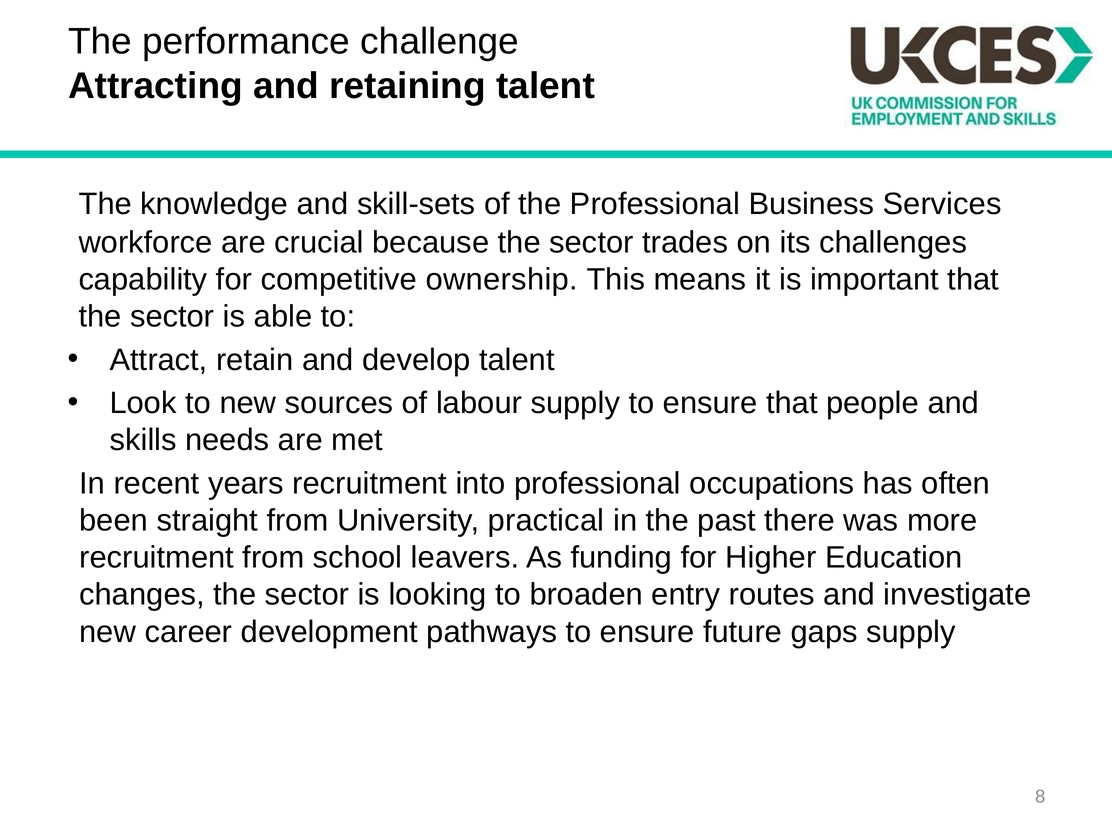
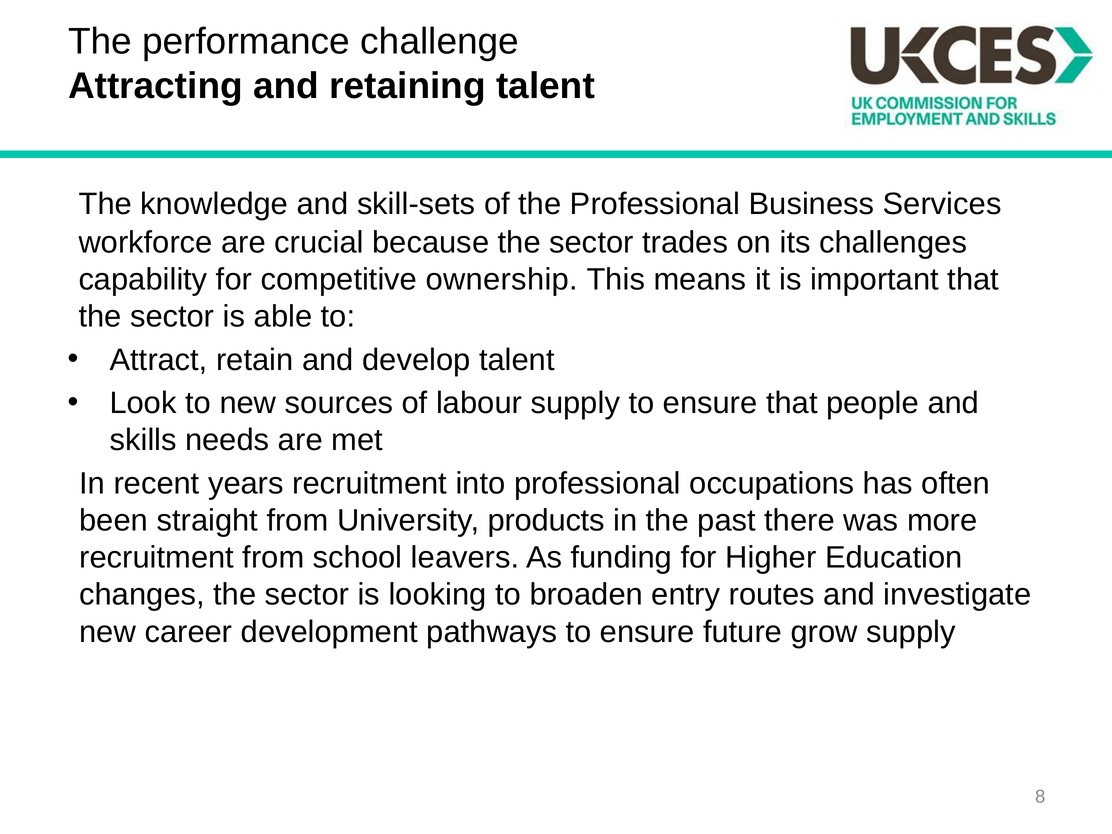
practical: practical -> products
gaps: gaps -> grow
